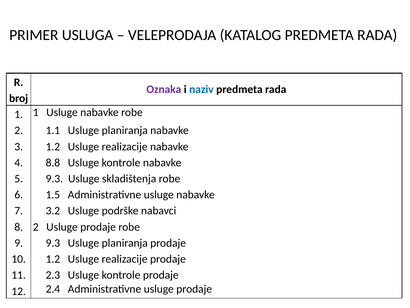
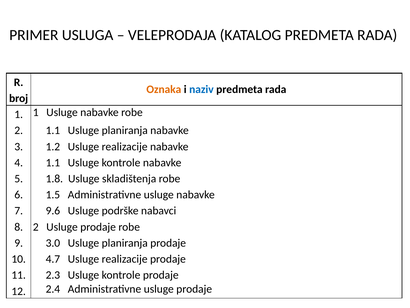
Oznaka colour: purple -> orange
4 8.8: 8.8 -> 1.1
5 9.3: 9.3 -> 1.8
3.2: 3.2 -> 9.6
9 9.3: 9.3 -> 3.0
10 1.2: 1.2 -> 4.7
